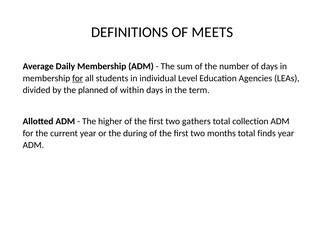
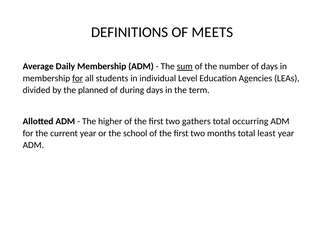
sum underline: none -> present
within: within -> during
collection: collection -> occurring
during: during -> school
finds: finds -> least
